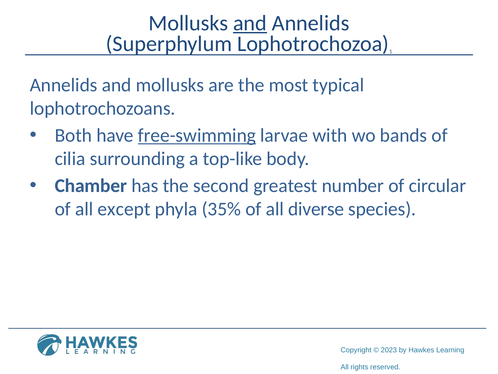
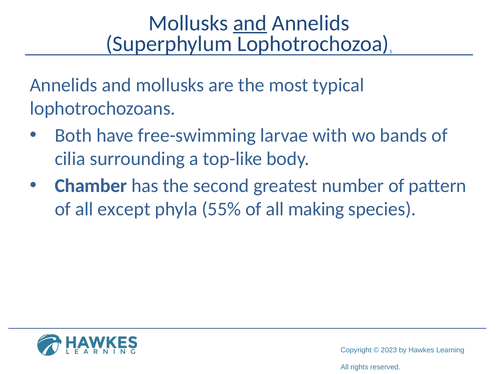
free-swimming underline: present -> none
circular: circular -> pattern
35%: 35% -> 55%
diverse: diverse -> making
